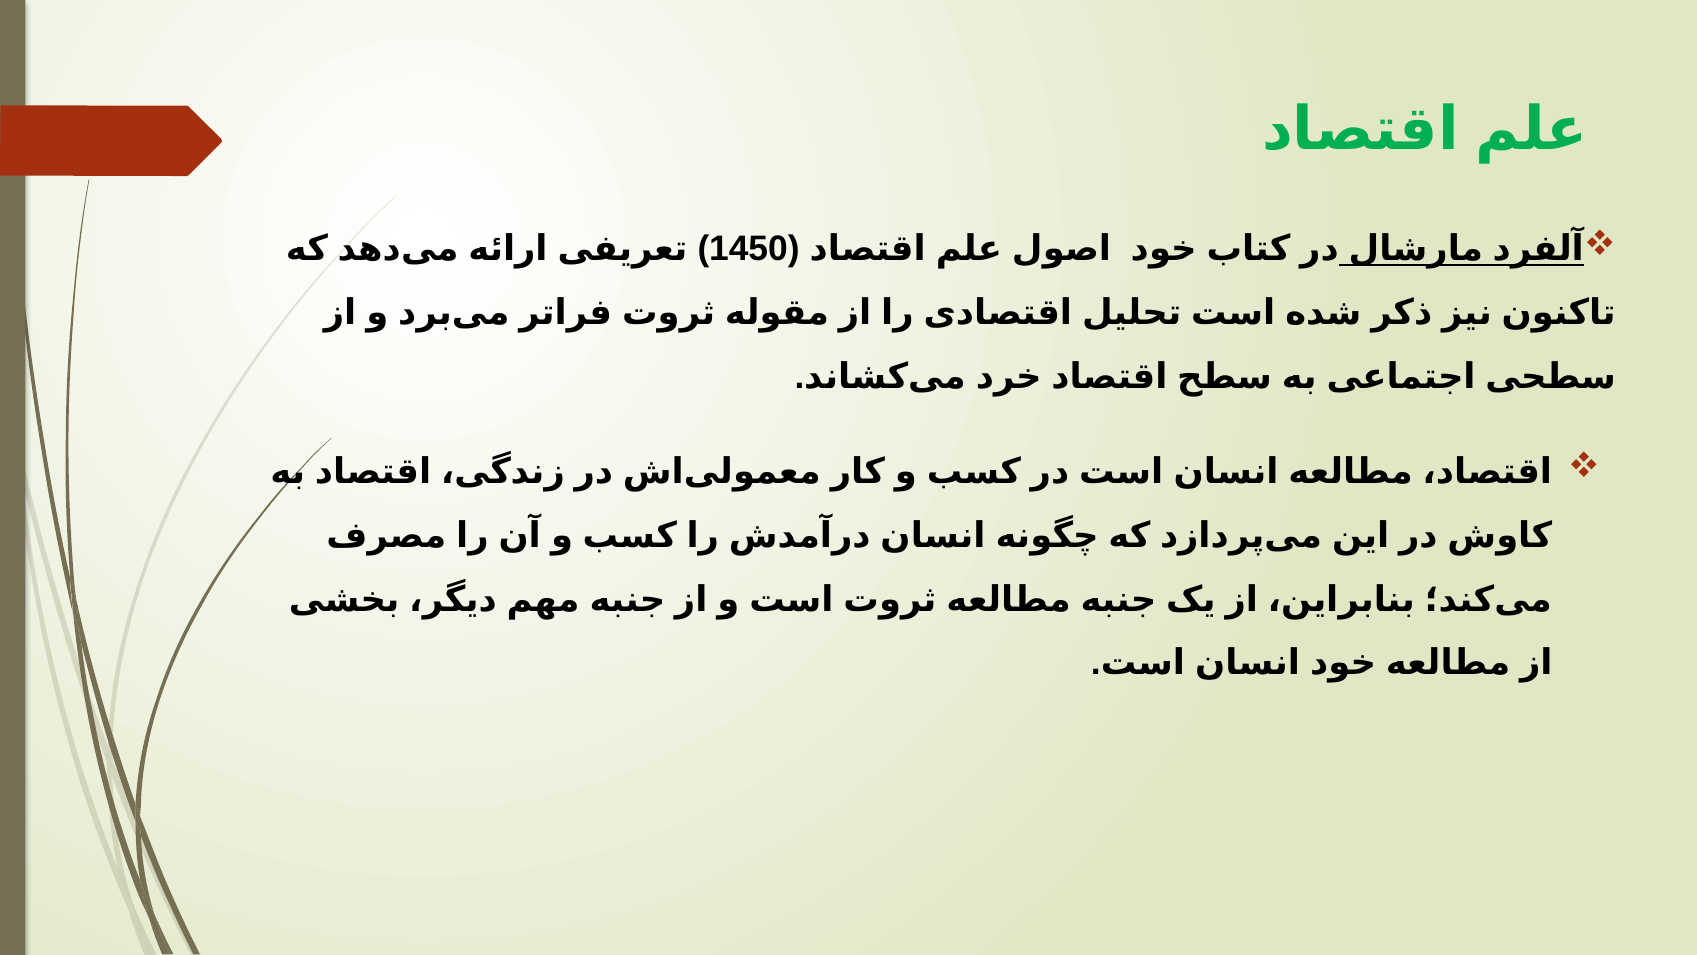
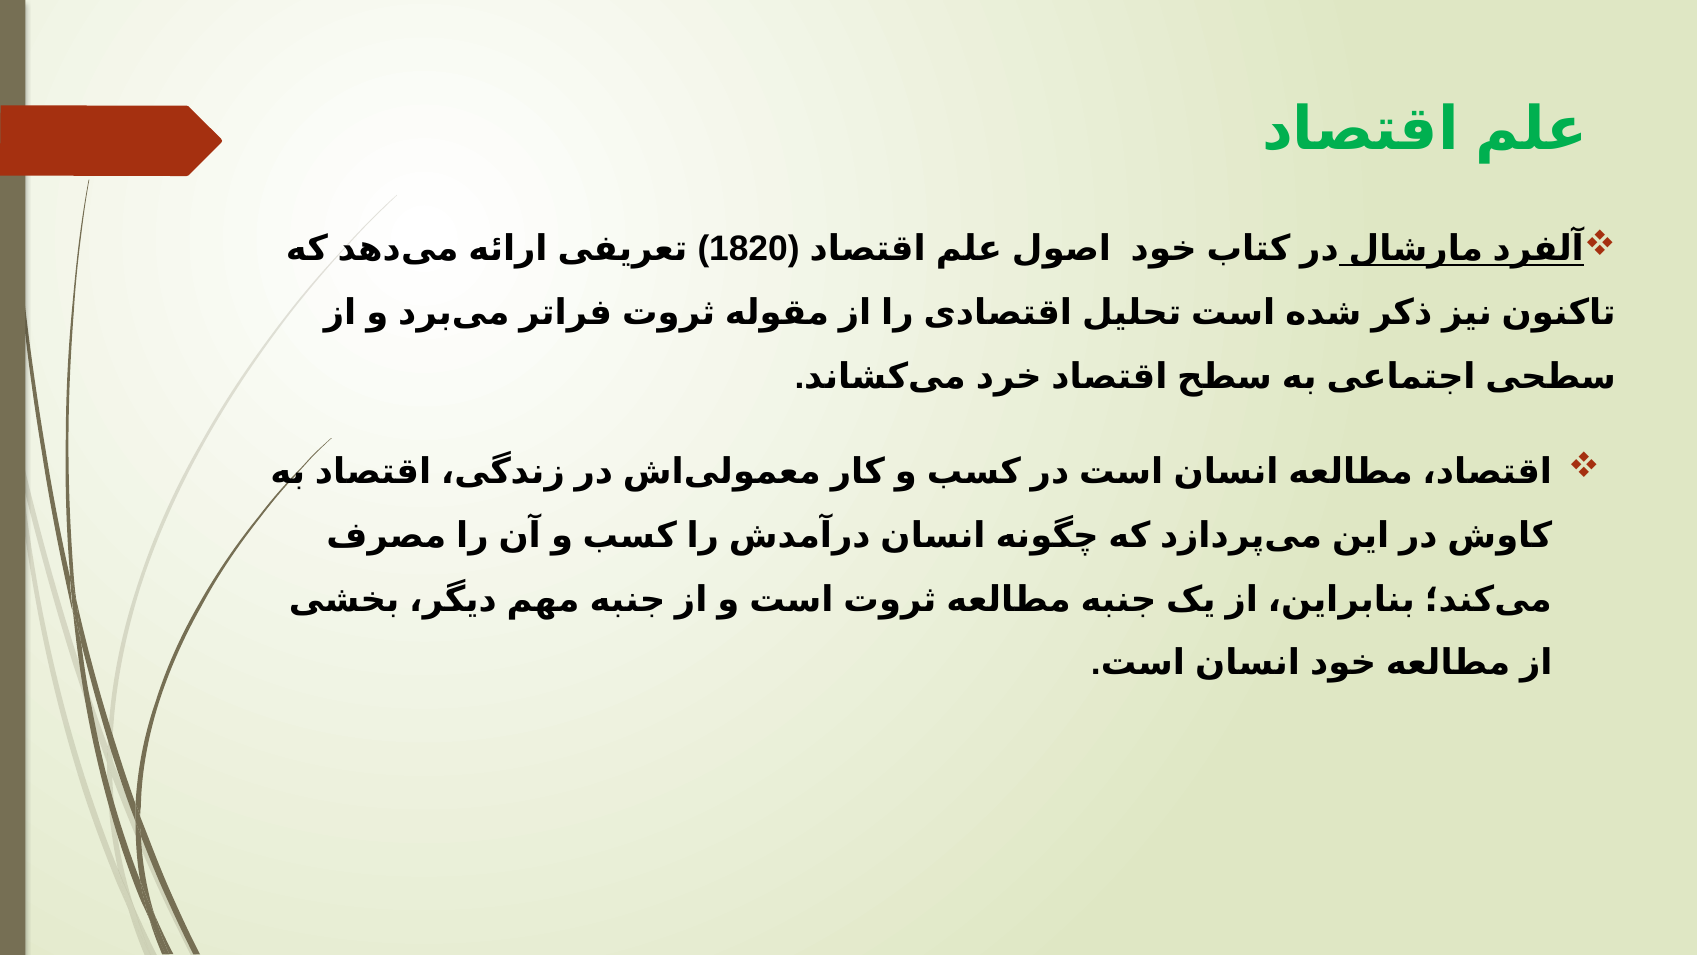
1450: 1450 -> 1820
